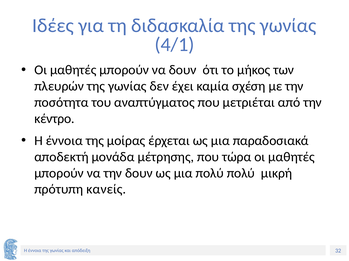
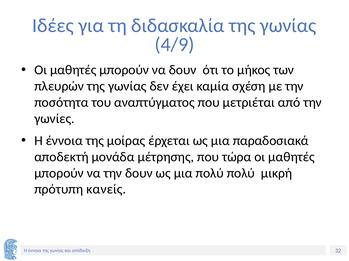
4/1: 4/1 -> 4/9
κέντρο: κέντρο -> γωνίες
